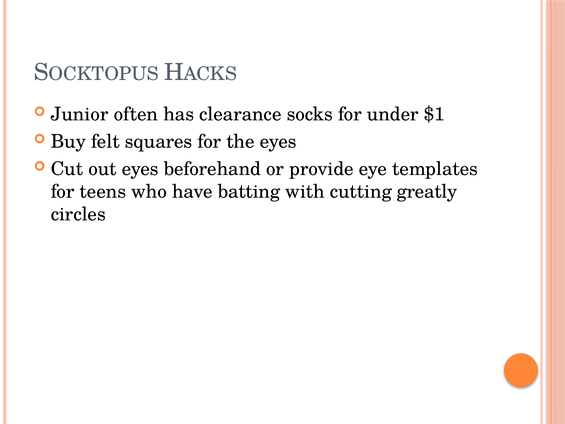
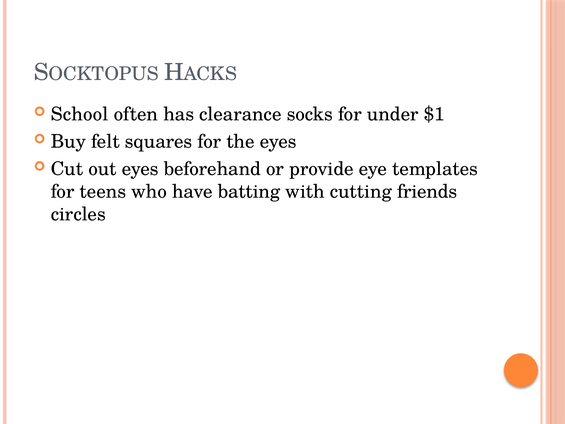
Junior: Junior -> School
greatly: greatly -> friends
